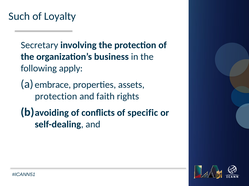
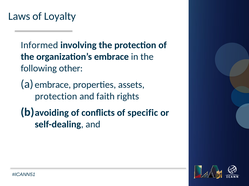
Such: Such -> Laws
Secretary: Secretary -> Informed
organization’s business: business -> embrace
apply: apply -> other
